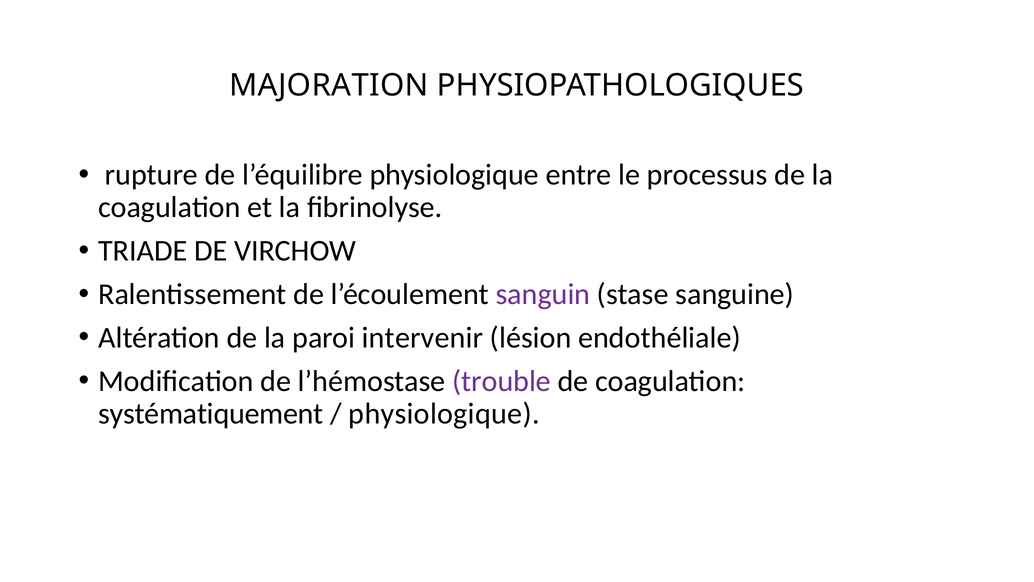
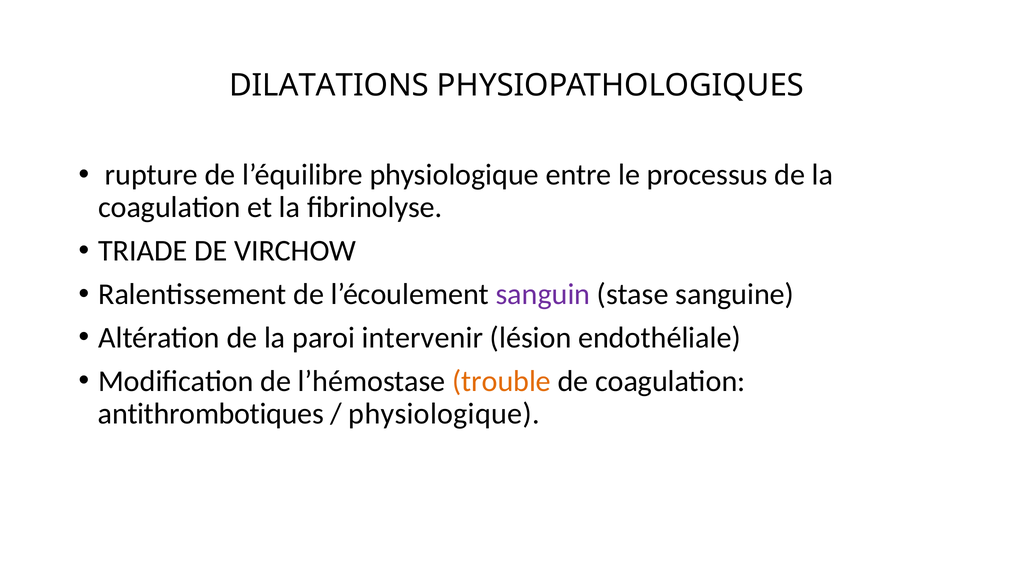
MAJORATION: MAJORATION -> DILATATIONS
trouble colour: purple -> orange
systématiquement: systématiquement -> antithrombotiques
